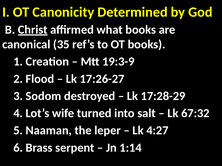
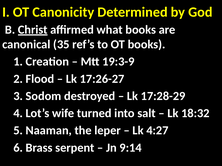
67:32: 67:32 -> 18:32
1:14: 1:14 -> 9:14
